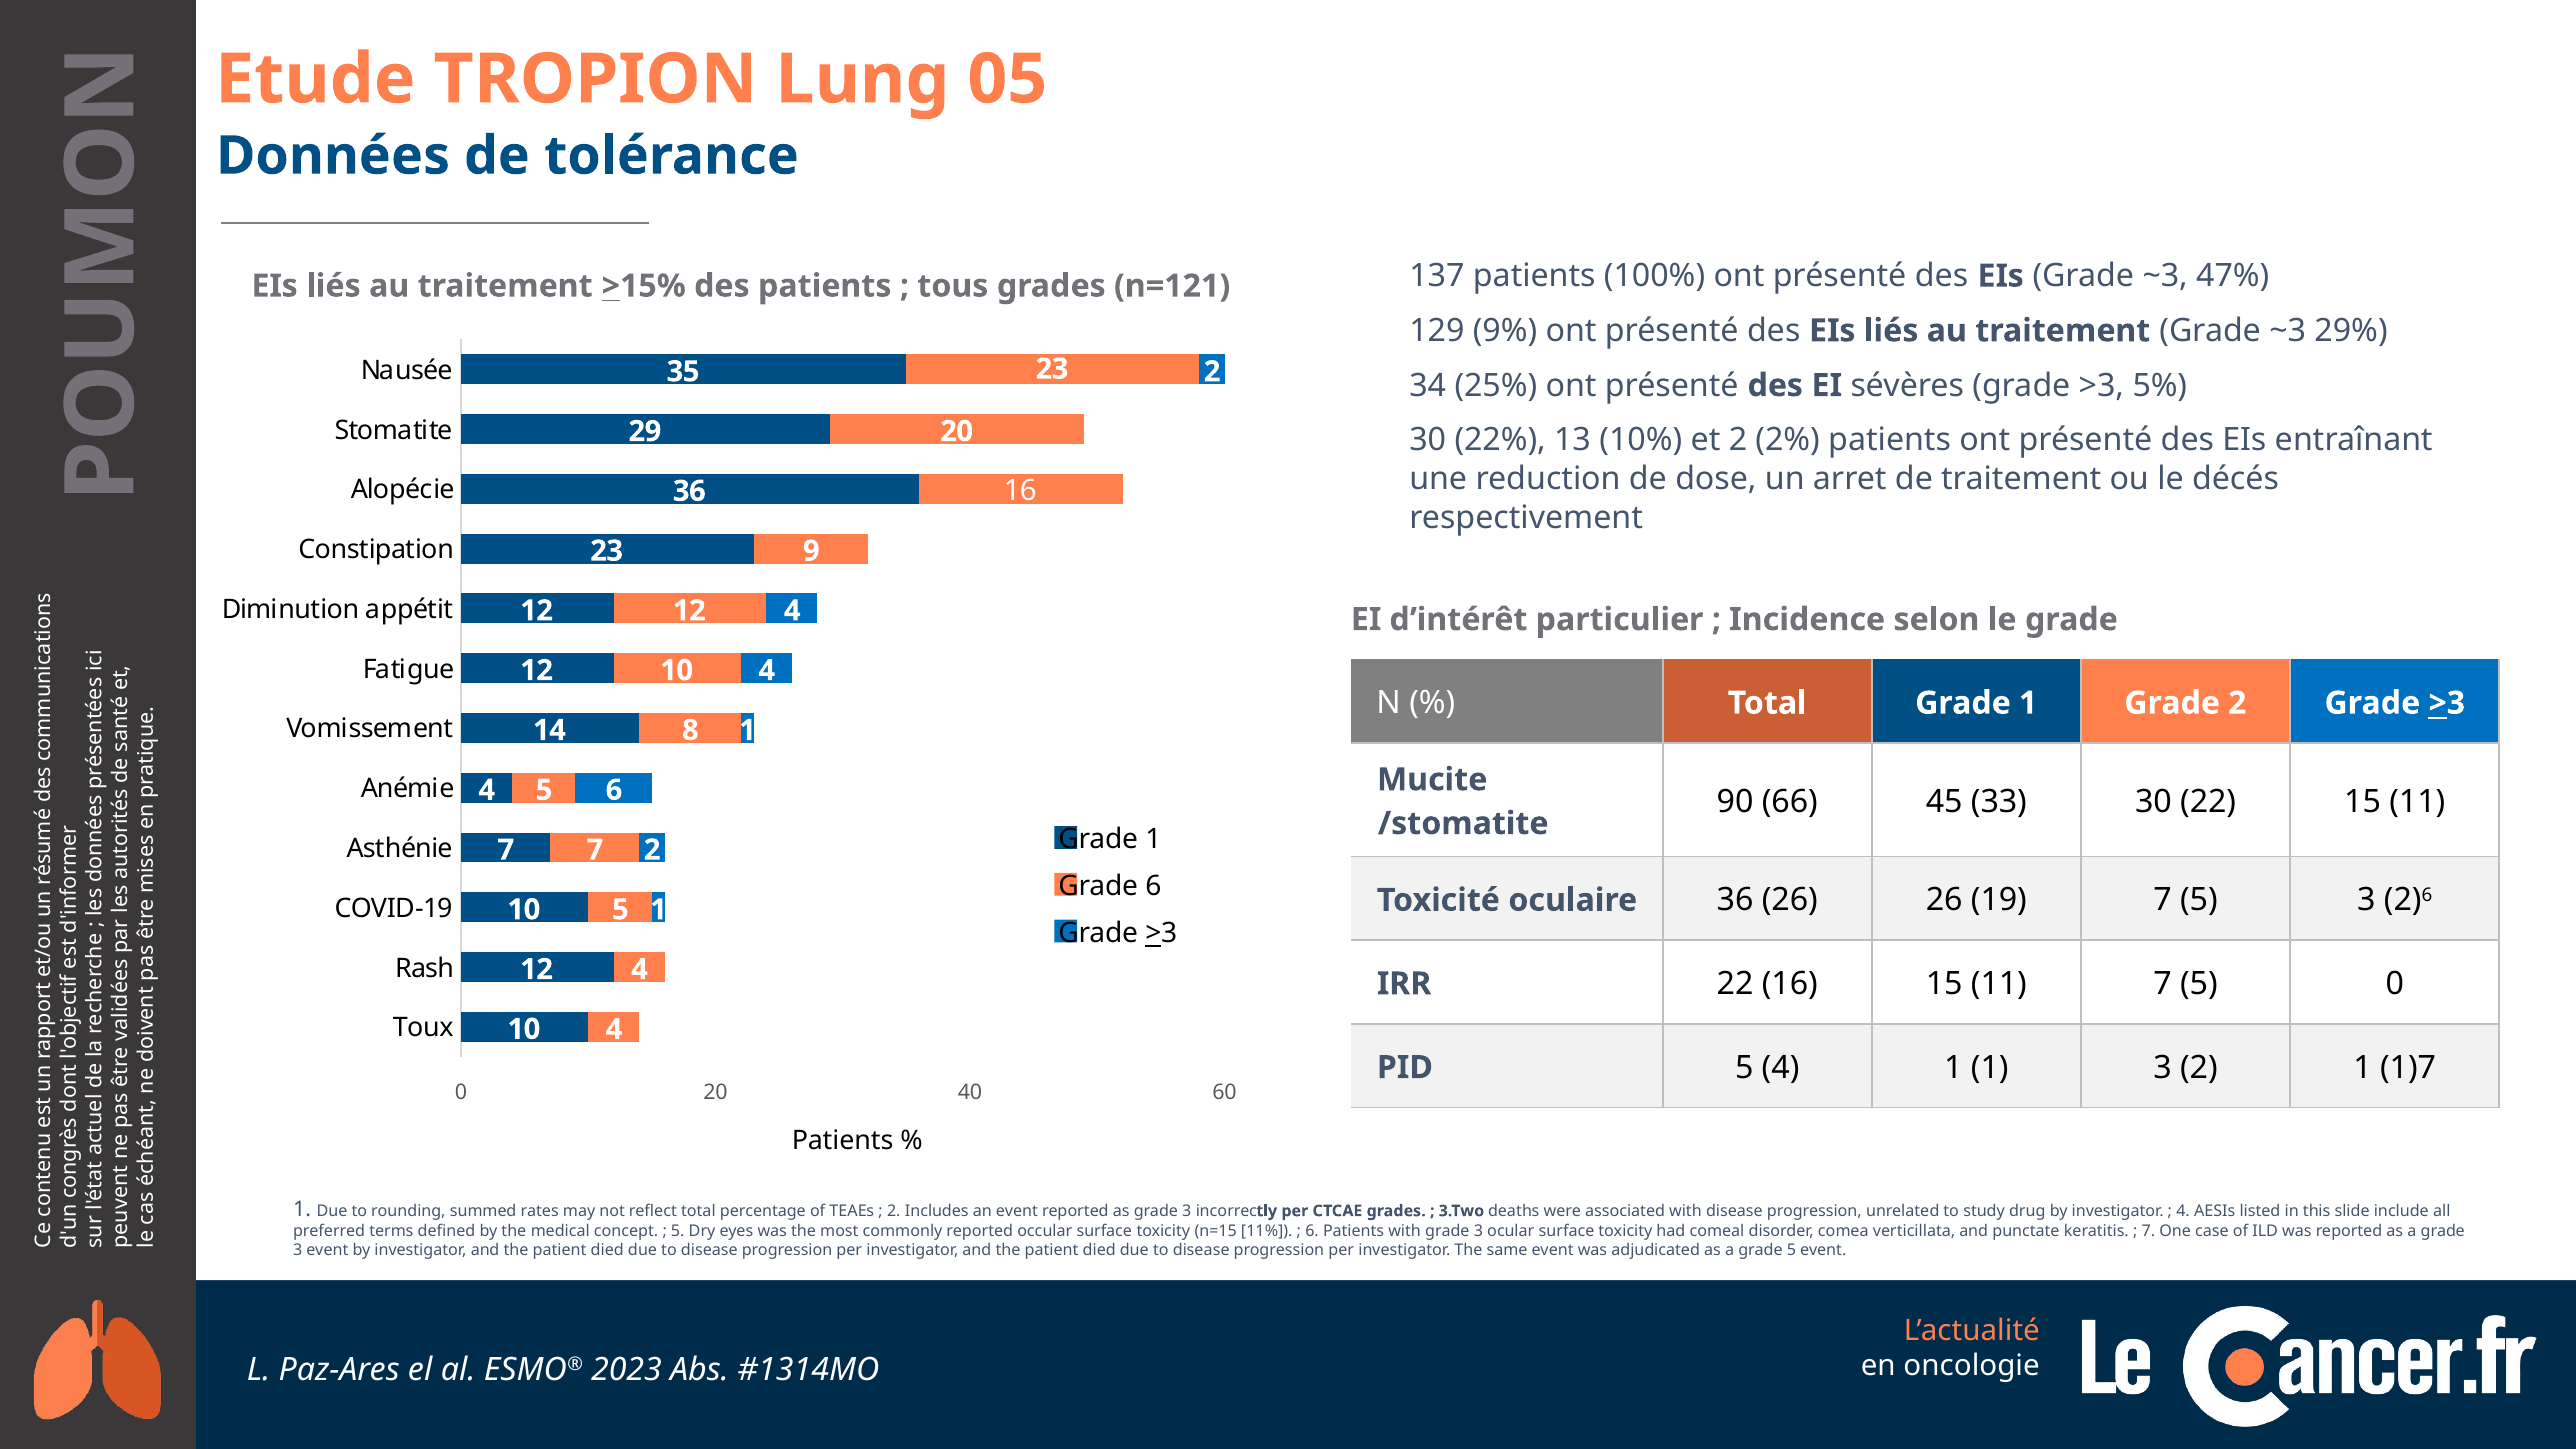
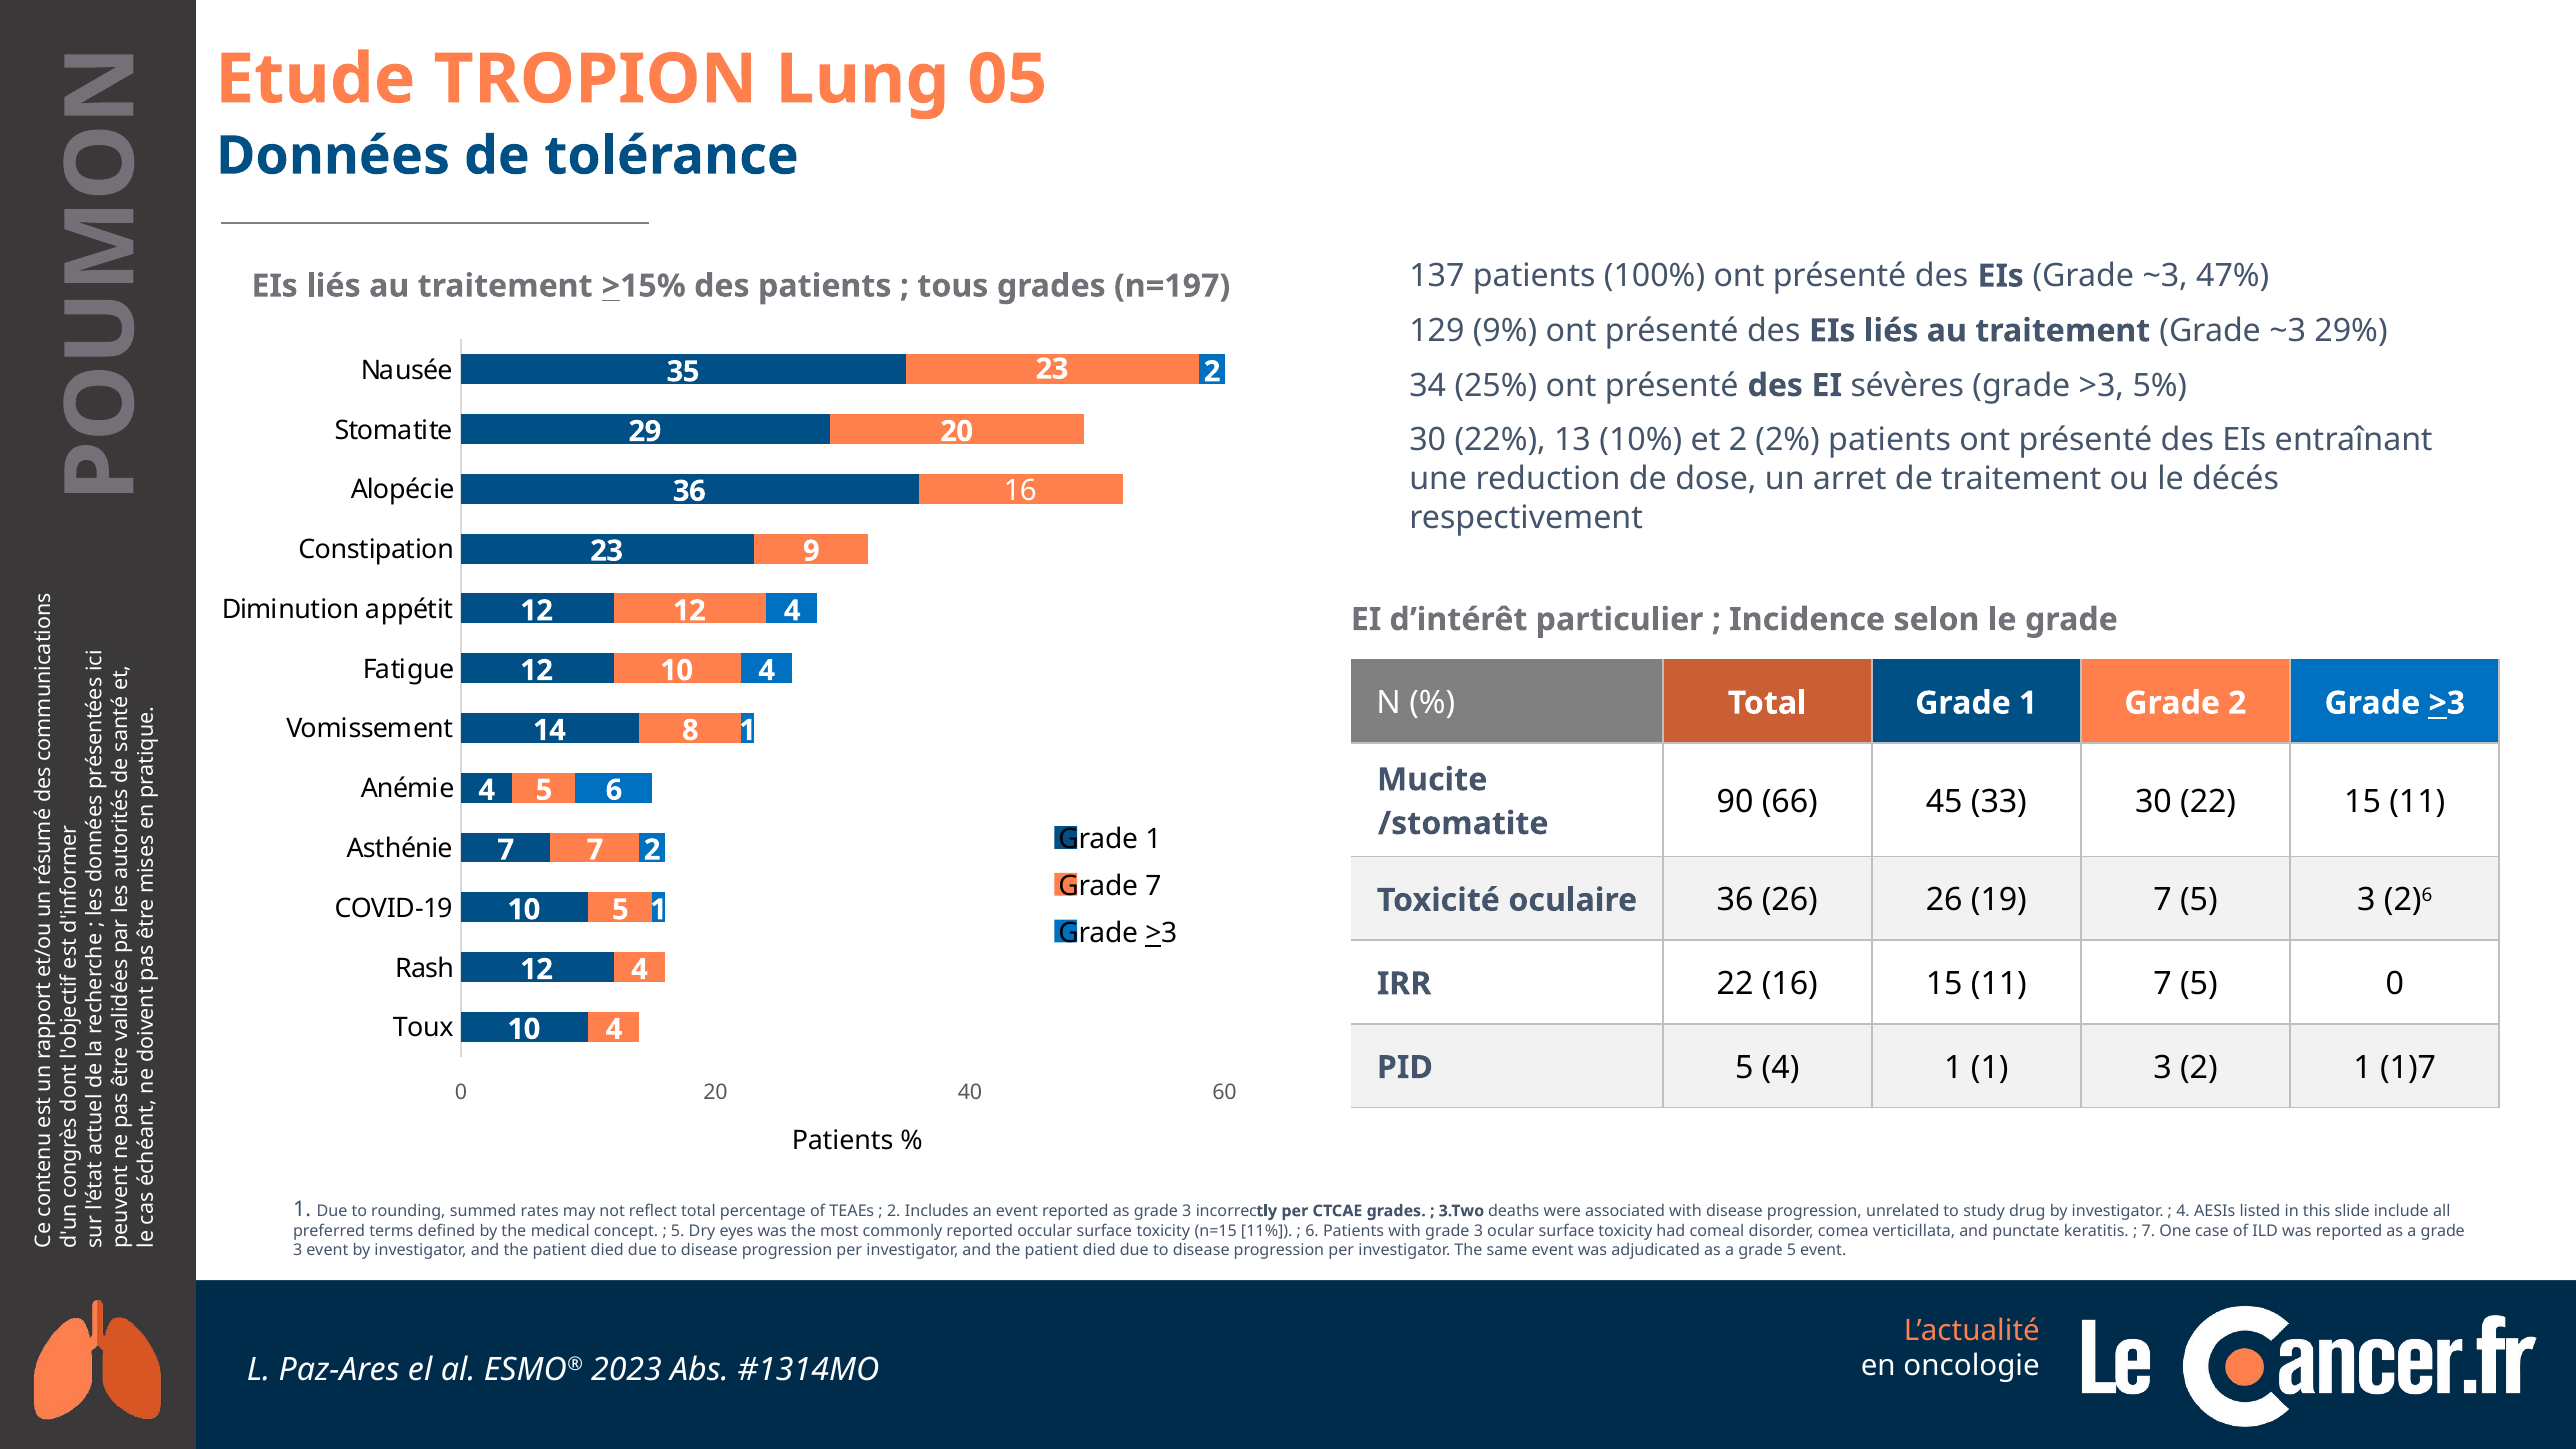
n=121: n=121 -> n=197
Grade 6: 6 -> 7
